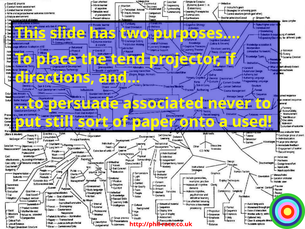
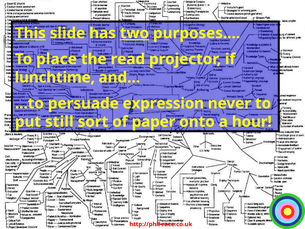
two underline: none -> present
tend: tend -> read
directions: directions -> lunchtime
associated: associated -> expression
used: used -> hour
